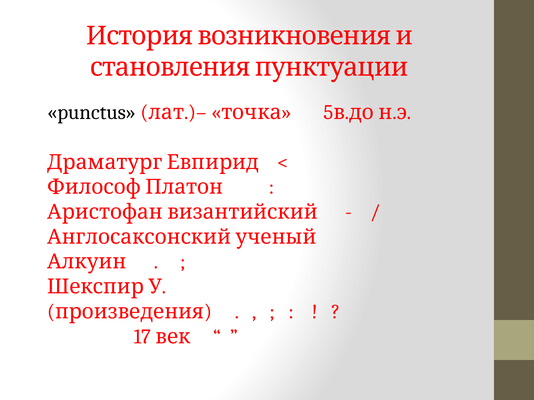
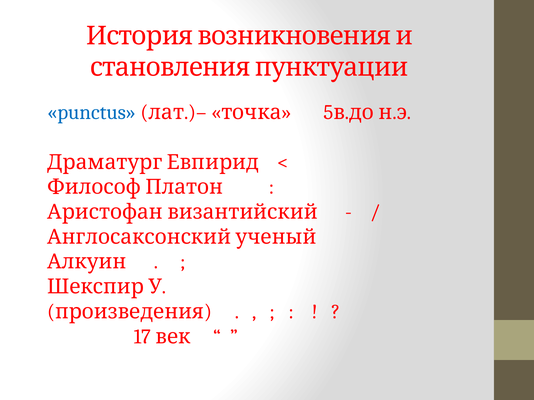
punctus colour: black -> blue
